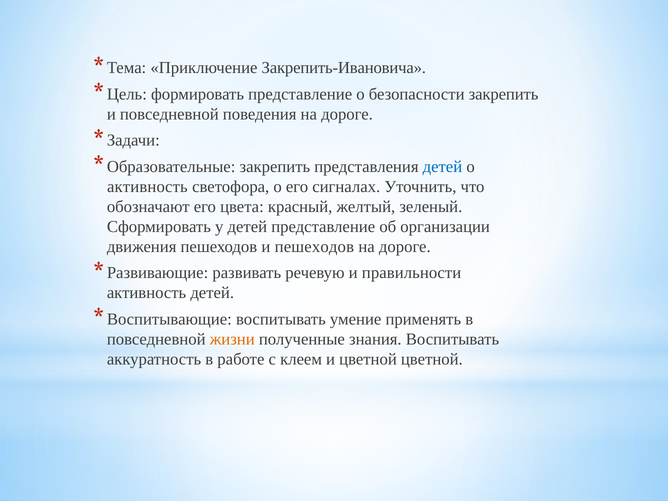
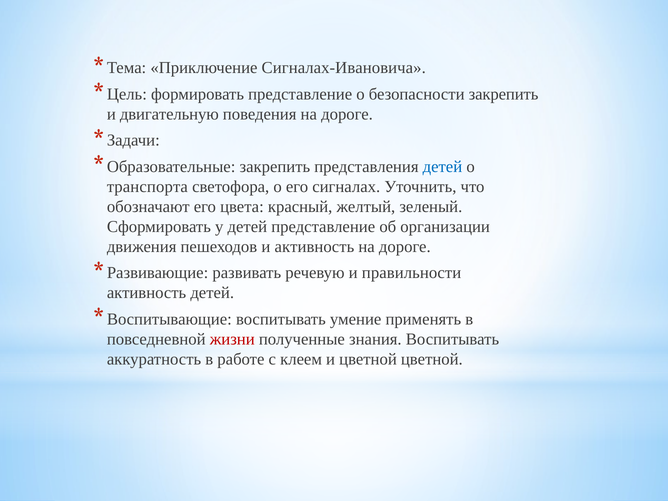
Закрепить-Ивановича: Закрепить-Ивановича -> Сигналах-Ивановича
и повседневной: повседневной -> двигательную
активность at (147, 187): активность -> транспорта
и пешеходов: пешеходов -> активность
жизни colour: orange -> red
